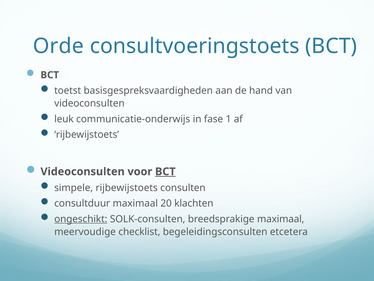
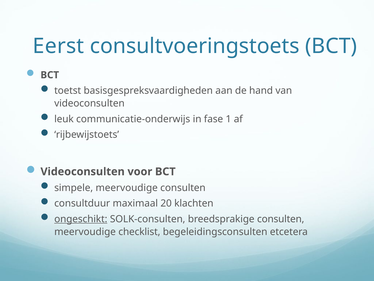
Orde: Orde -> Eerst
BCT at (165, 171) underline: present -> none
simpele rijbewijstoets: rijbewijstoets -> meervoudige
breedsprakige maximaal: maximaal -> consulten
